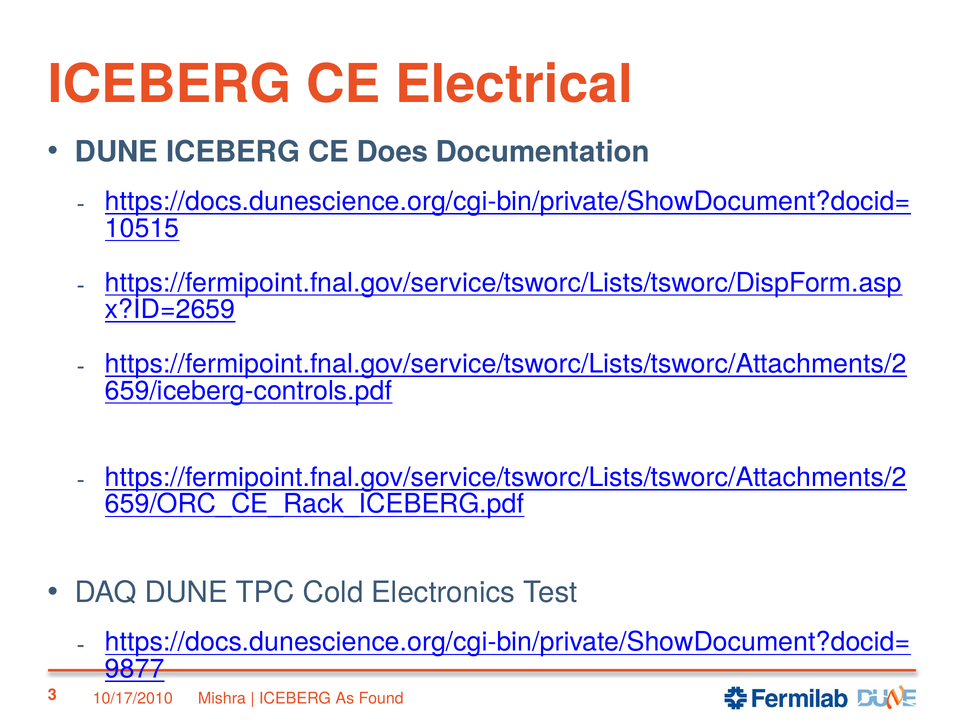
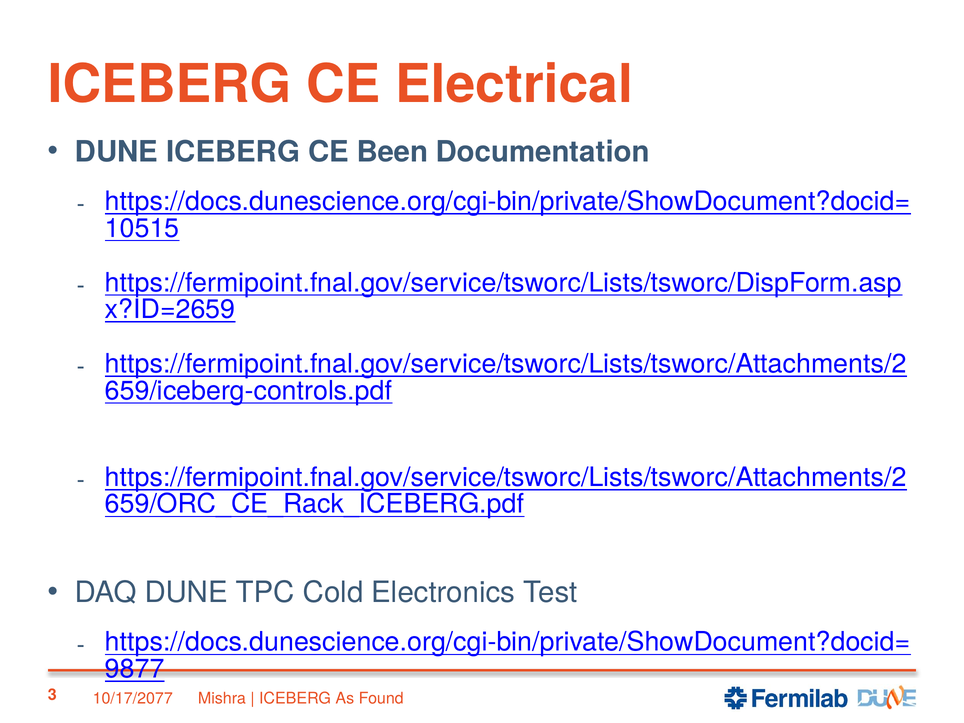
Does: Does -> Been
10/17/2010: 10/17/2010 -> 10/17/2077
